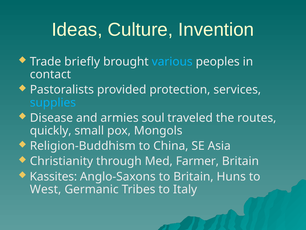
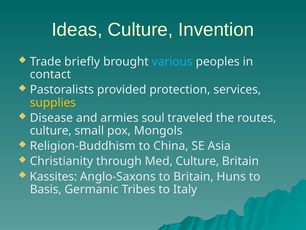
supplies colour: light blue -> yellow
quickly at (51, 130): quickly -> culture
Med Farmer: Farmer -> Culture
West: West -> Basis
